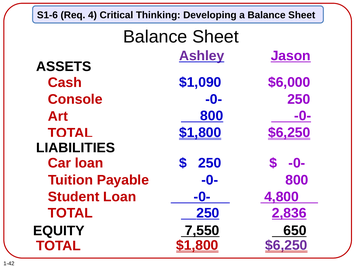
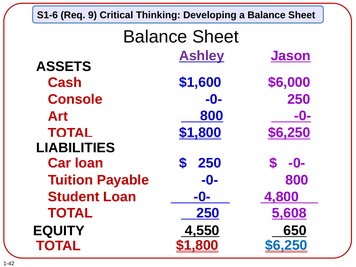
4: 4 -> 9
$1,090: $1,090 -> $1,600
2,836: 2,836 -> 5,608
7,550: 7,550 -> 4,550
$6,250 at (286, 245) colour: purple -> blue
